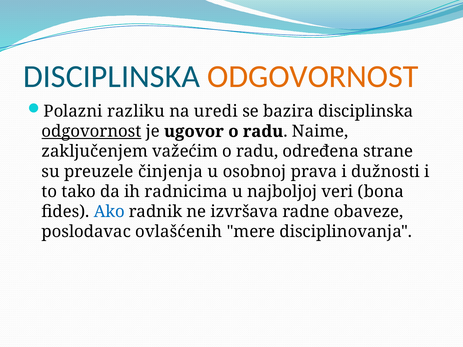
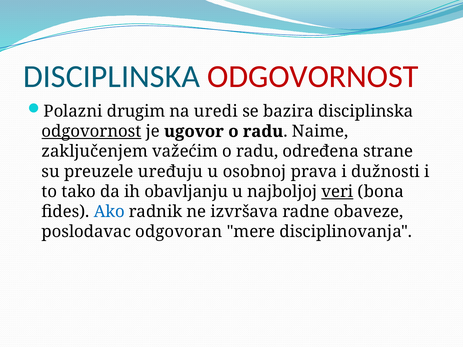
ODGOVORNOST at (313, 76) colour: orange -> red
razliku: razliku -> drugim
činjenja: činjenja -> uređuju
radnicima: radnicima -> obavljanju
veri underline: none -> present
ovlašćenih: ovlašćenih -> odgovoran
